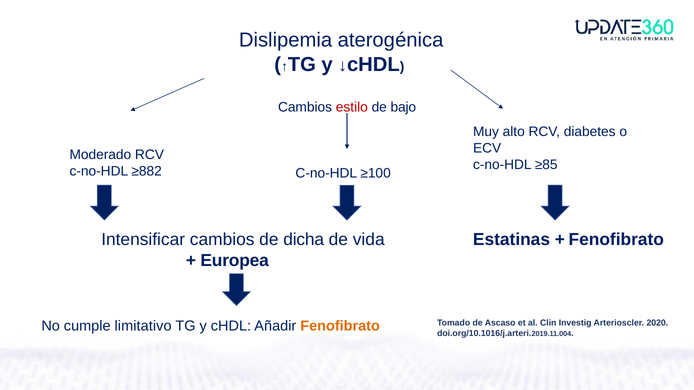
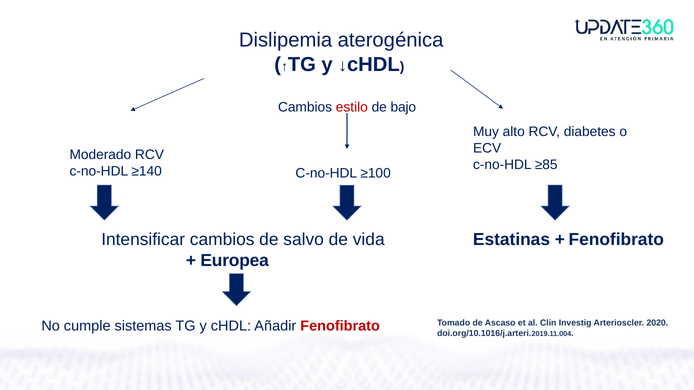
≥882: ≥882 -> ≥140
dicha: dicha -> salvo
limitativo: limitativo -> sistemas
Fenofibrato at (340, 327) colour: orange -> red
